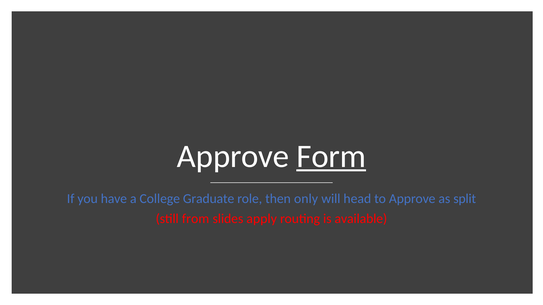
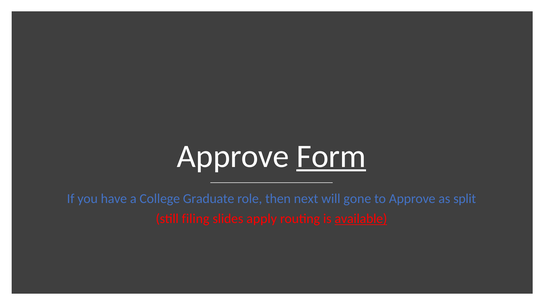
only: only -> next
head: head -> gone
from: from -> filing
available underline: none -> present
